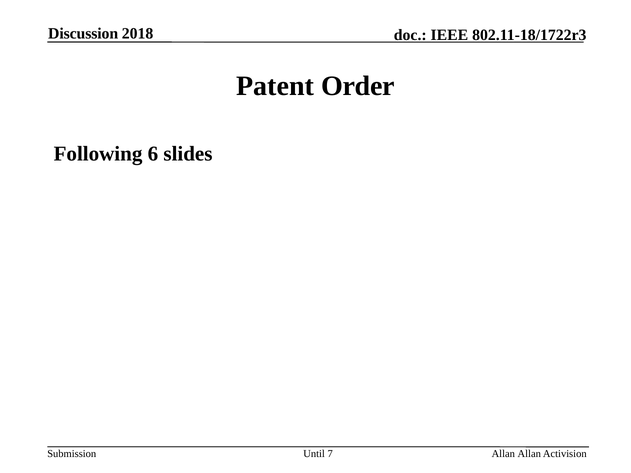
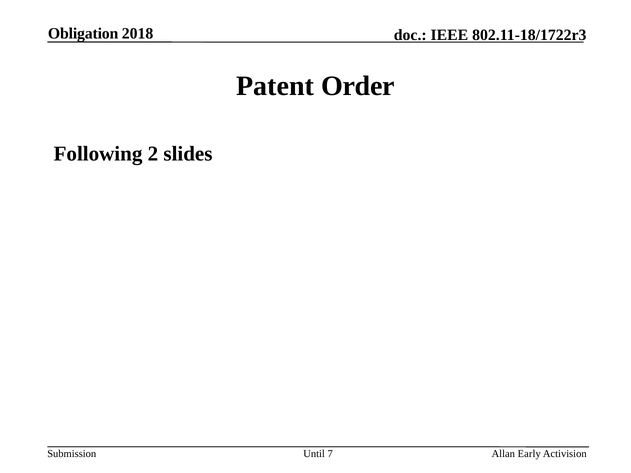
Discussion: Discussion -> Obligation
6: 6 -> 2
Allan Allan: Allan -> Early
